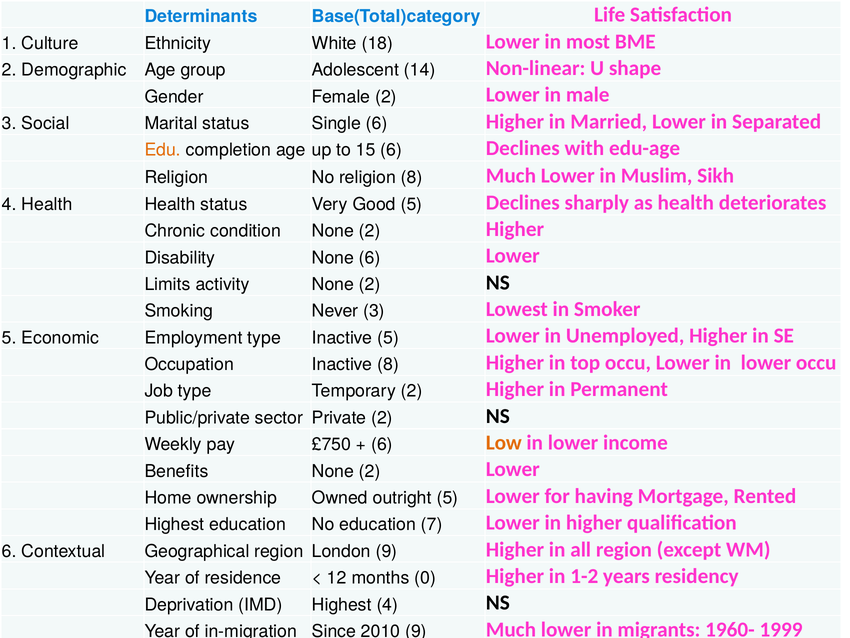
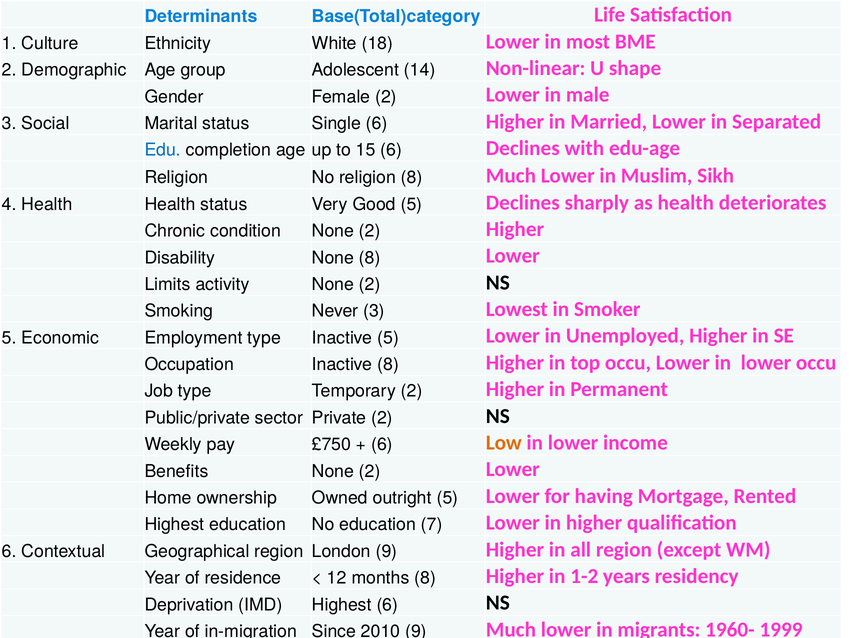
Edu colour: orange -> blue
None 6: 6 -> 8
months 0: 0 -> 8
Highest 4: 4 -> 6
